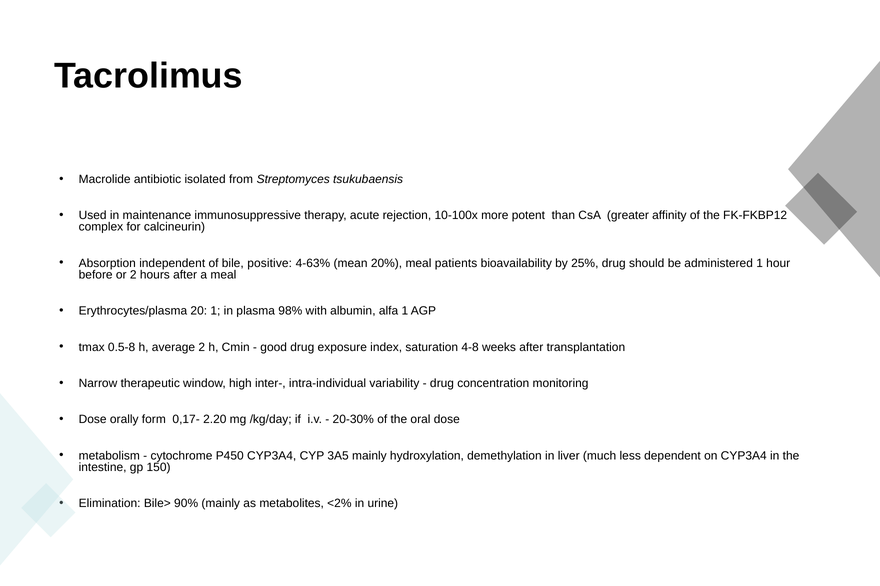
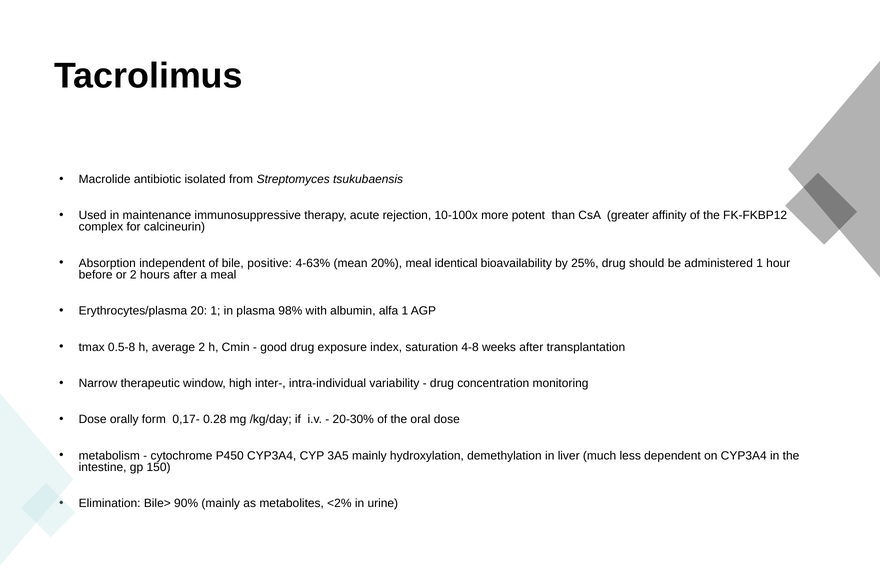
patients: patients -> identical
2.20: 2.20 -> 0.28
